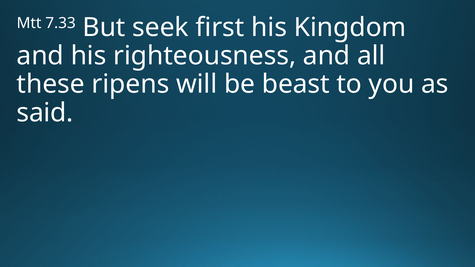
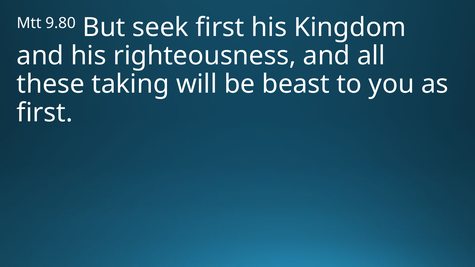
7.33: 7.33 -> 9.80
ripens: ripens -> taking
said at (45, 113): said -> first
